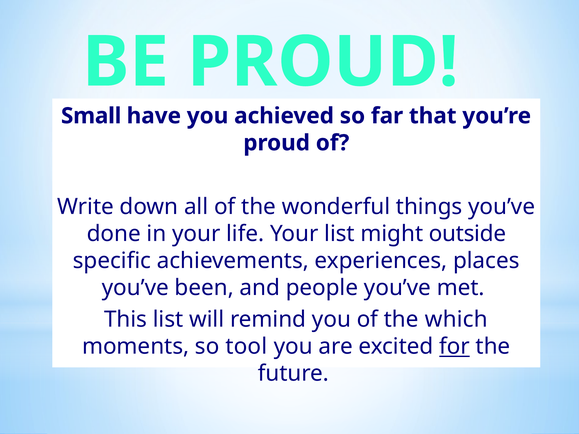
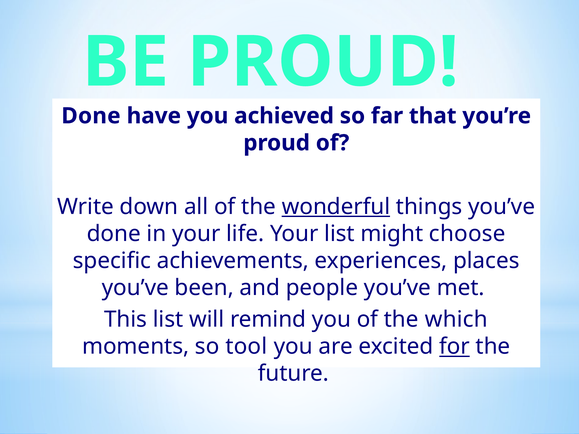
Small at (91, 116): Small -> Done
wonderful underline: none -> present
outside: outside -> choose
